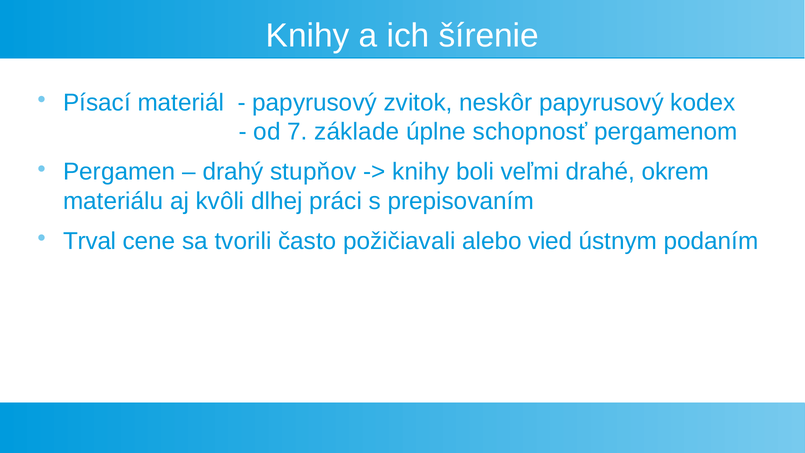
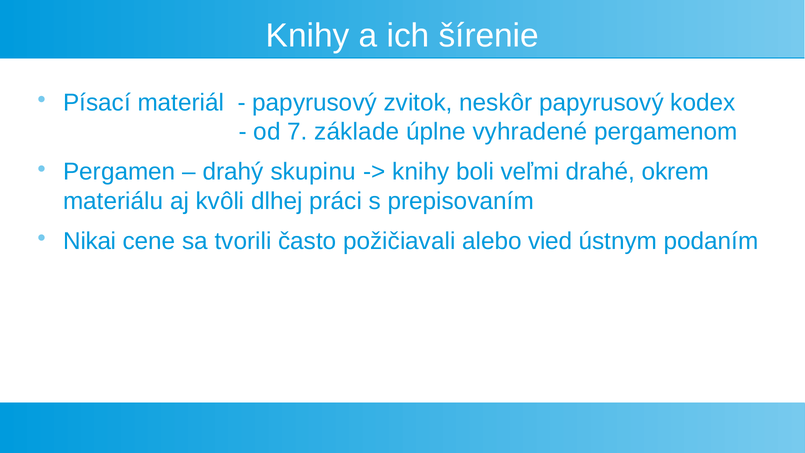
schopnosť: schopnosť -> vyhradené
stupňov: stupňov -> skupinu
Trval: Trval -> Nikai
